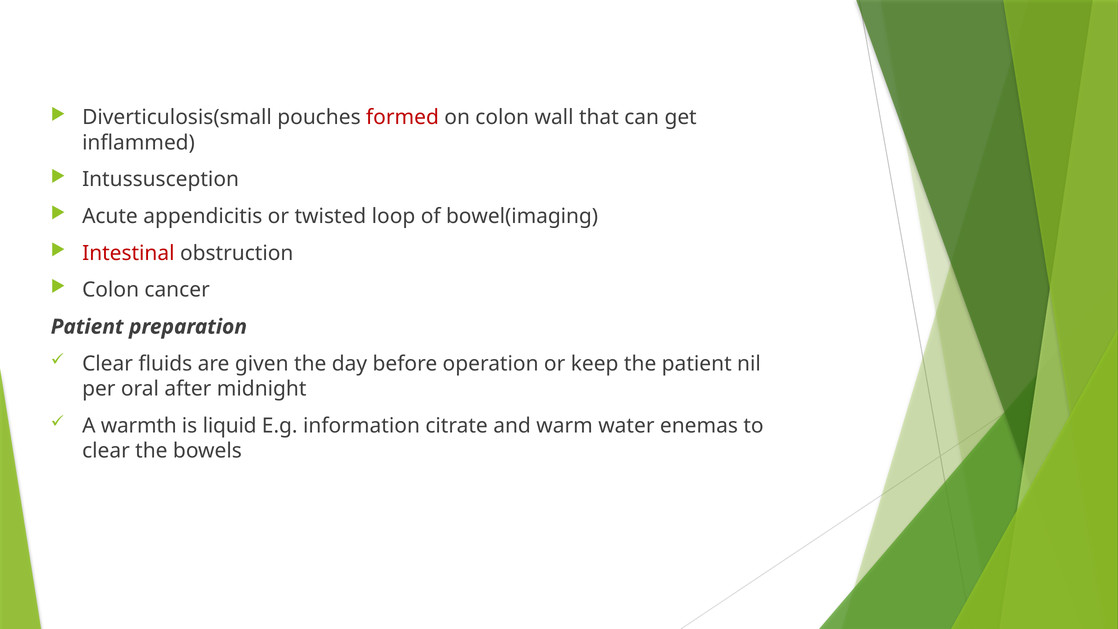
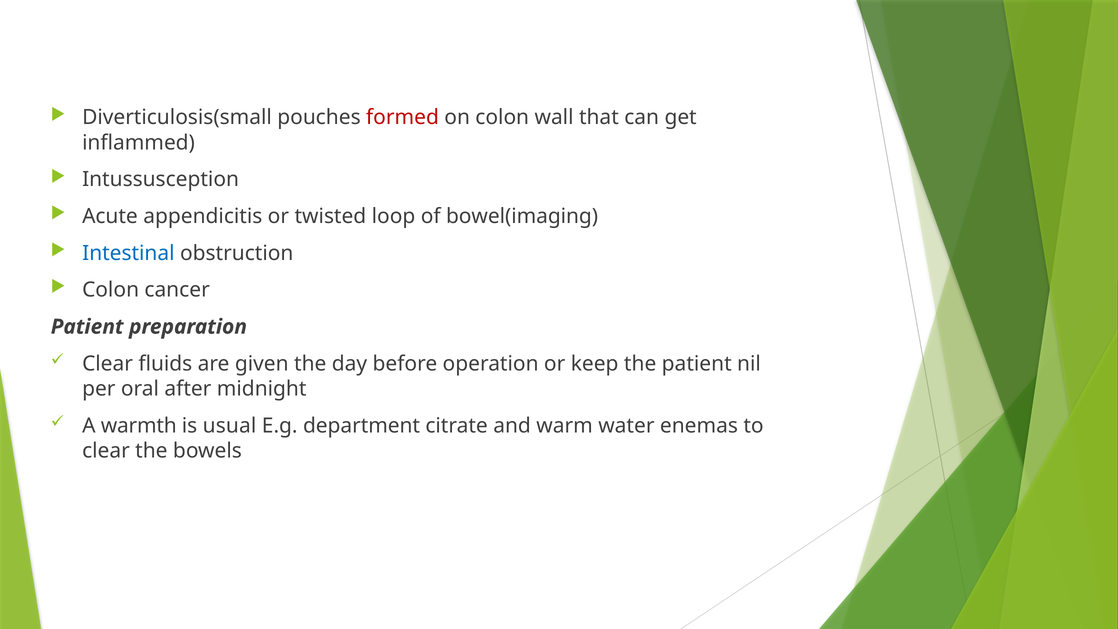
Intestinal colour: red -> blue
liquid: liquid -> usual
information: information -> department
